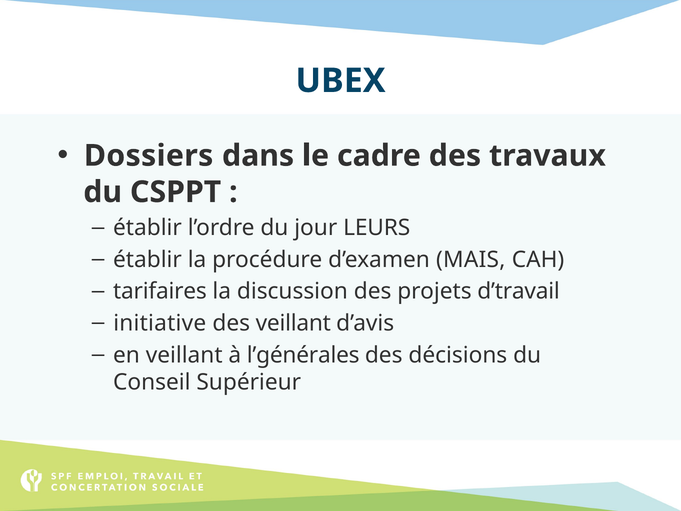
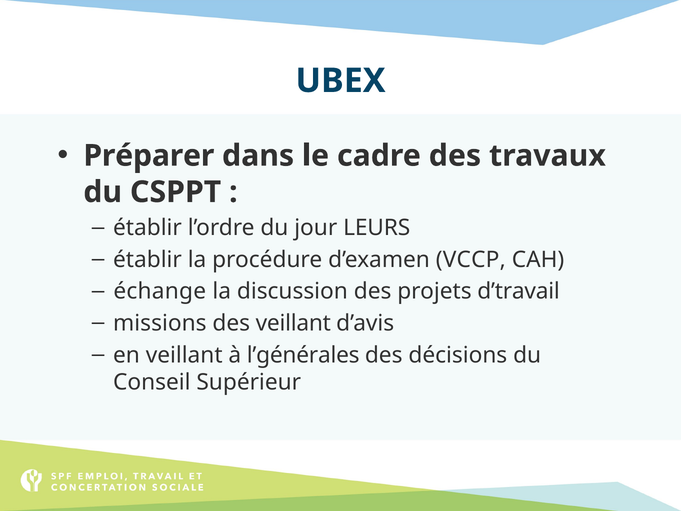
Dossiers: Dossiers -> Préparer
MAIS: MAIS -> VCCP
tarifaires: tarifaires -> échange
initiative: initiative -> missions
